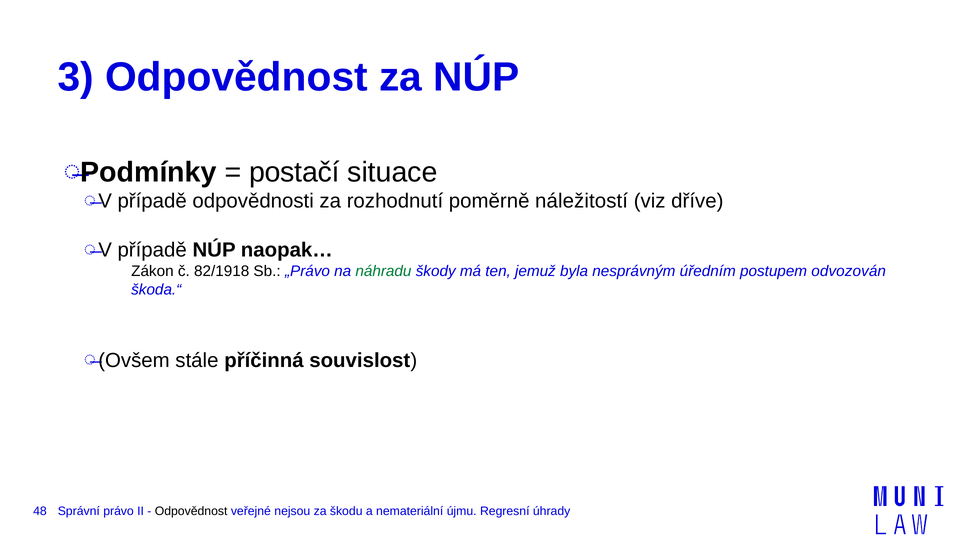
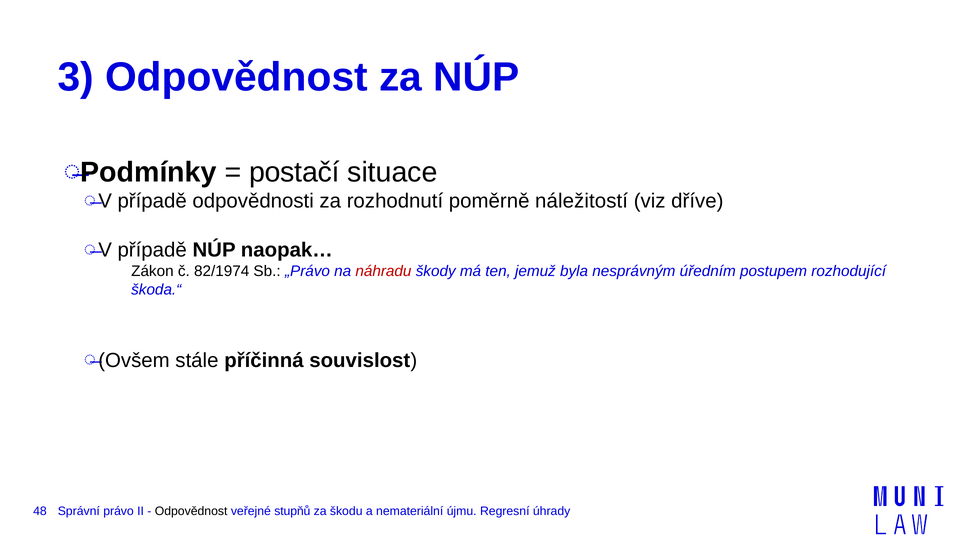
82/1918: 82/1918 -> 82/1974
náhradu colour: green -> red
odvozován: odvozován -> rozhodující
nejsou: nejsou -> stupňů
